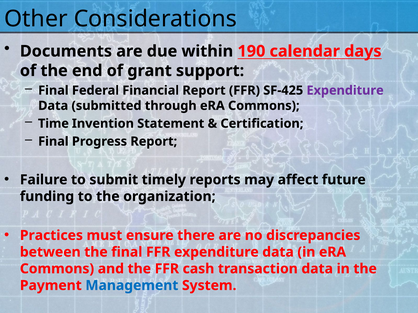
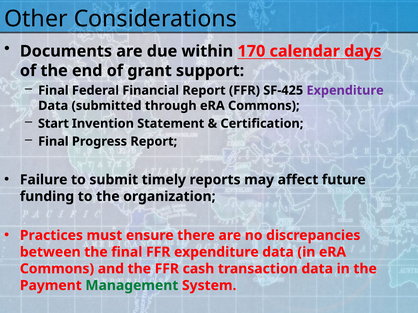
190: 190 -> 170
Time: Time -> Start
Management colour: blue -> green
